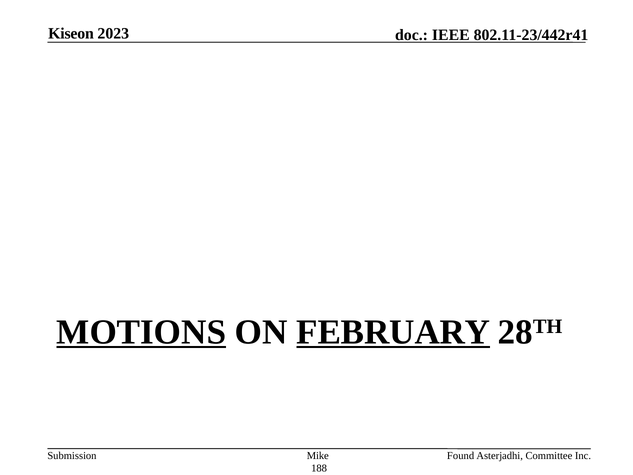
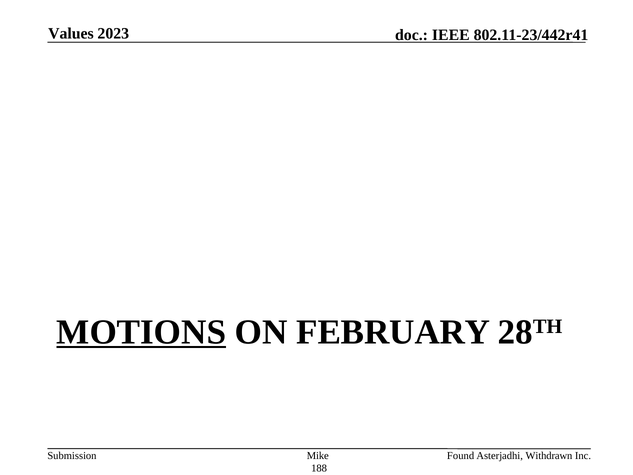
Kiseon: Kiseon -> Values
FEBRUARY underline: present -> none
Committee: Committee -> Withdrawn
